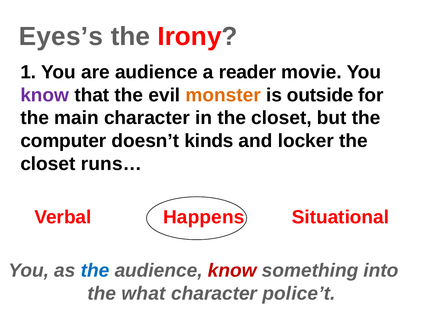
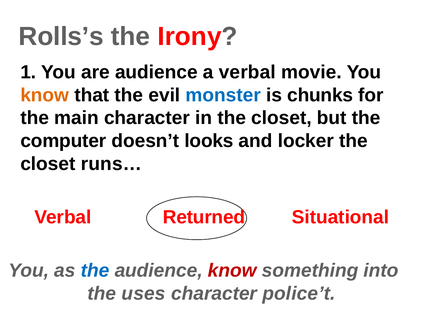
Eyes’s: Eyes’s -> Rolls’s
a reader: reader -> verbal
know at (45, 95) colour: purple -> orange
monster colour: orange -> blue
outside: outside -> chunks
kinds: kinds -> looks
Happens: Happens -> Returned
what: what -> uses
